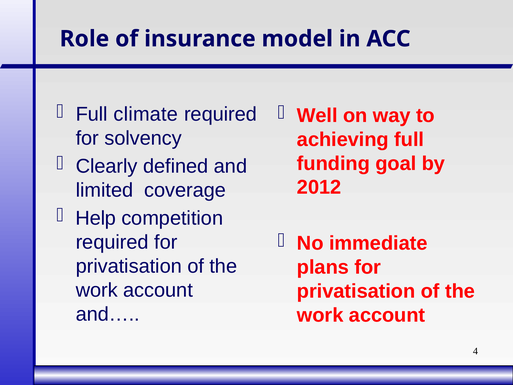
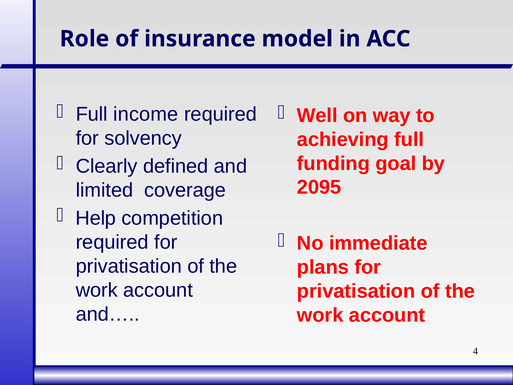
climate: climate -> income
2012: 2012 -> 2095
